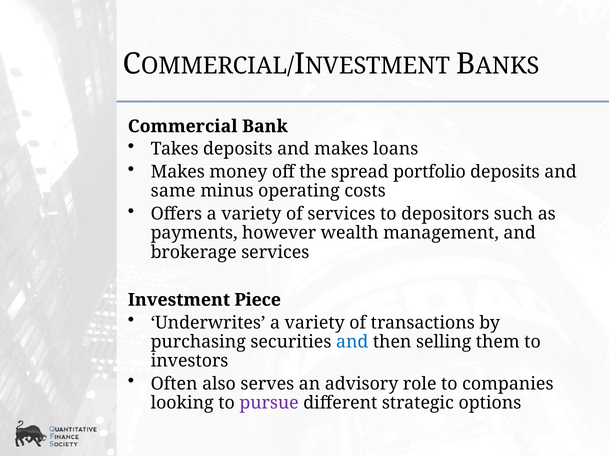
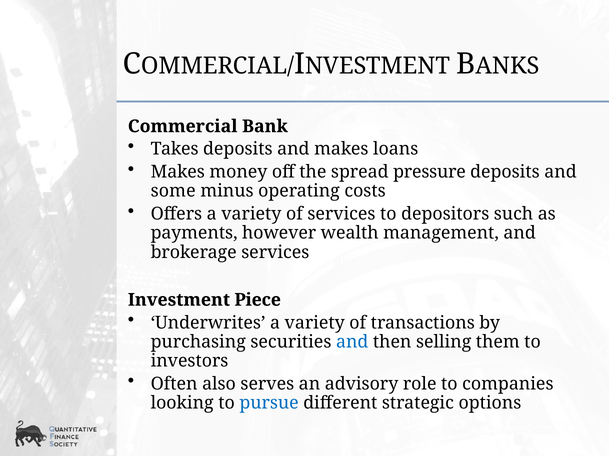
portfolio: portfolio -> pressure
same: same -> some
pursue colour: purple -> blue
